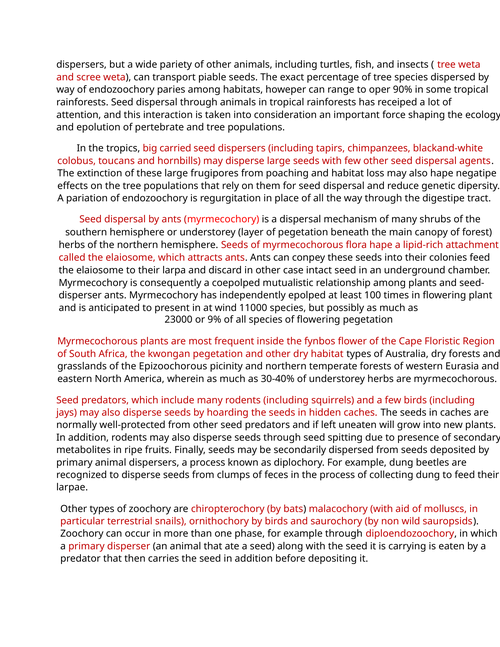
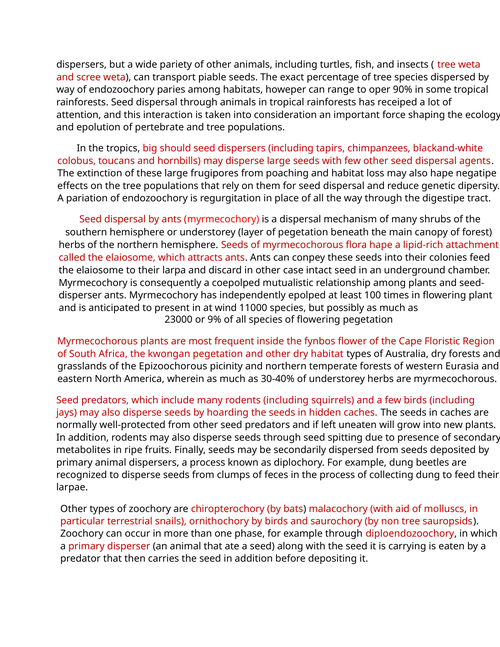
carried: carried -> should
non wild: wild -> tree
